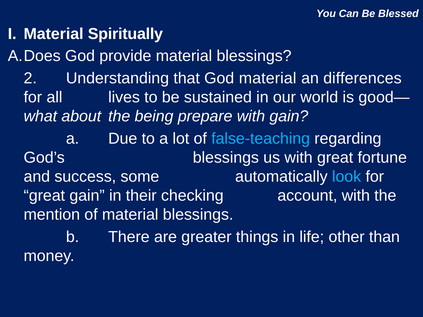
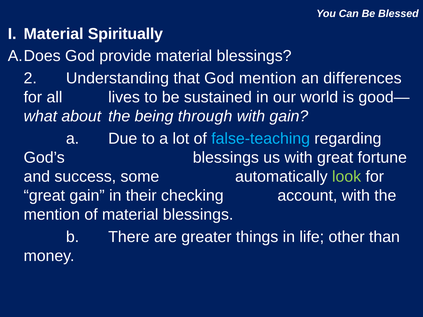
God material: material -> mention
prepare: prepare -> through
look colour: light blue -> light green
